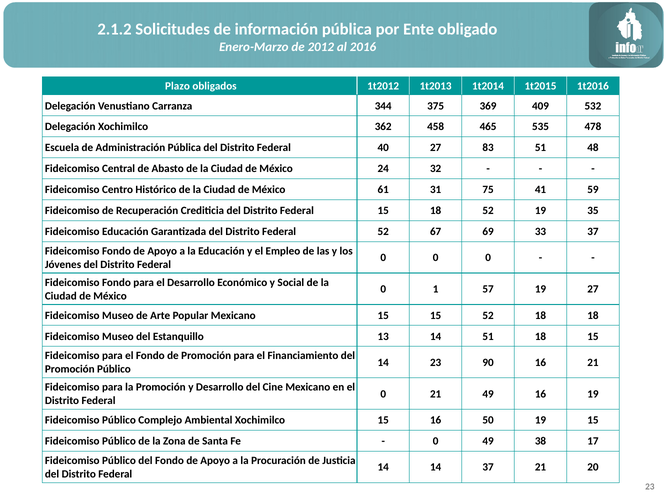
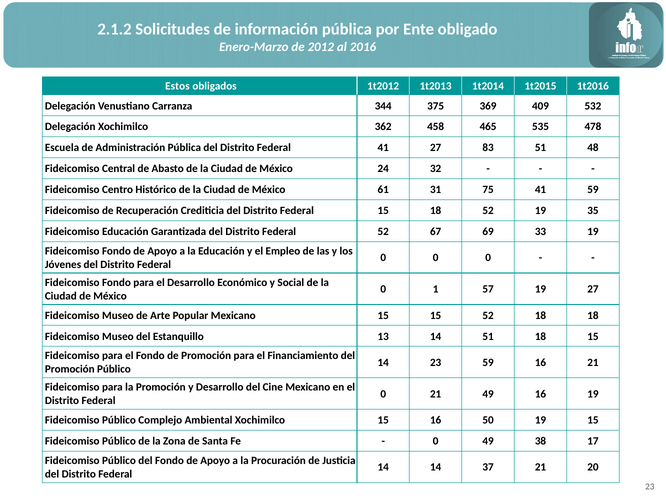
Plazo: Plazo -> Estos
Federal 40: 40 -> 41
33 37: 37 -> 19
23 90: 90 -> 59
